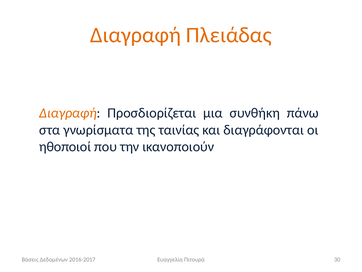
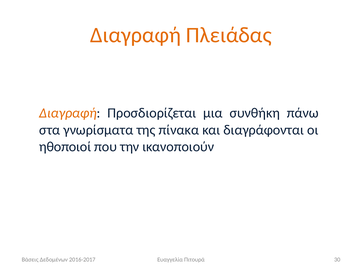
ταινίας: ταινίας -> πίνακα
